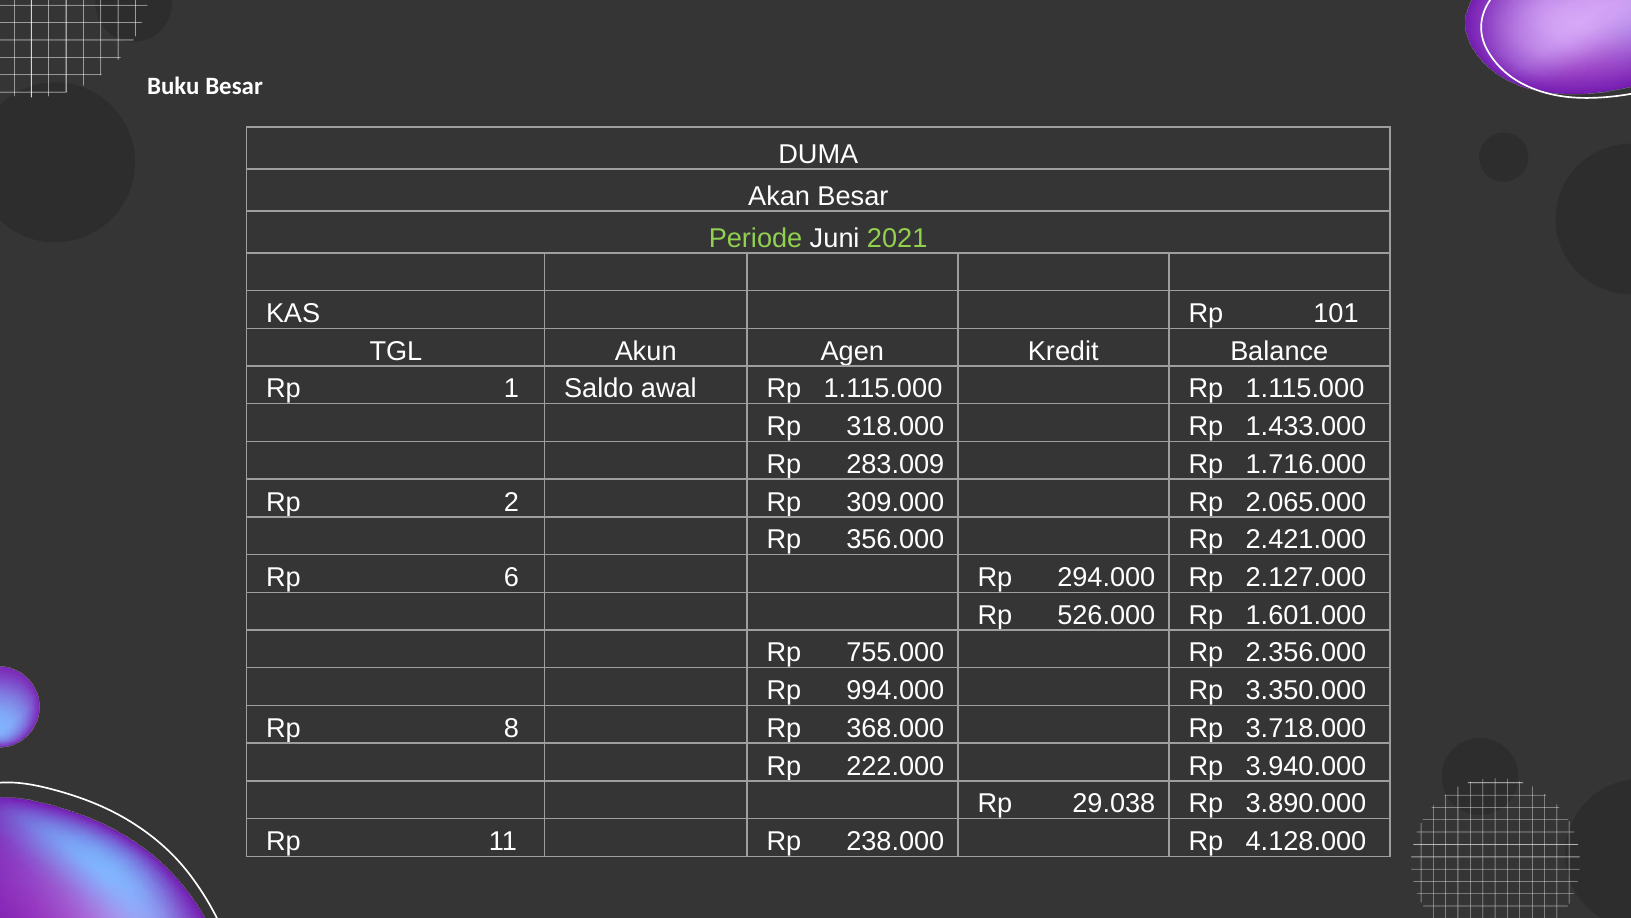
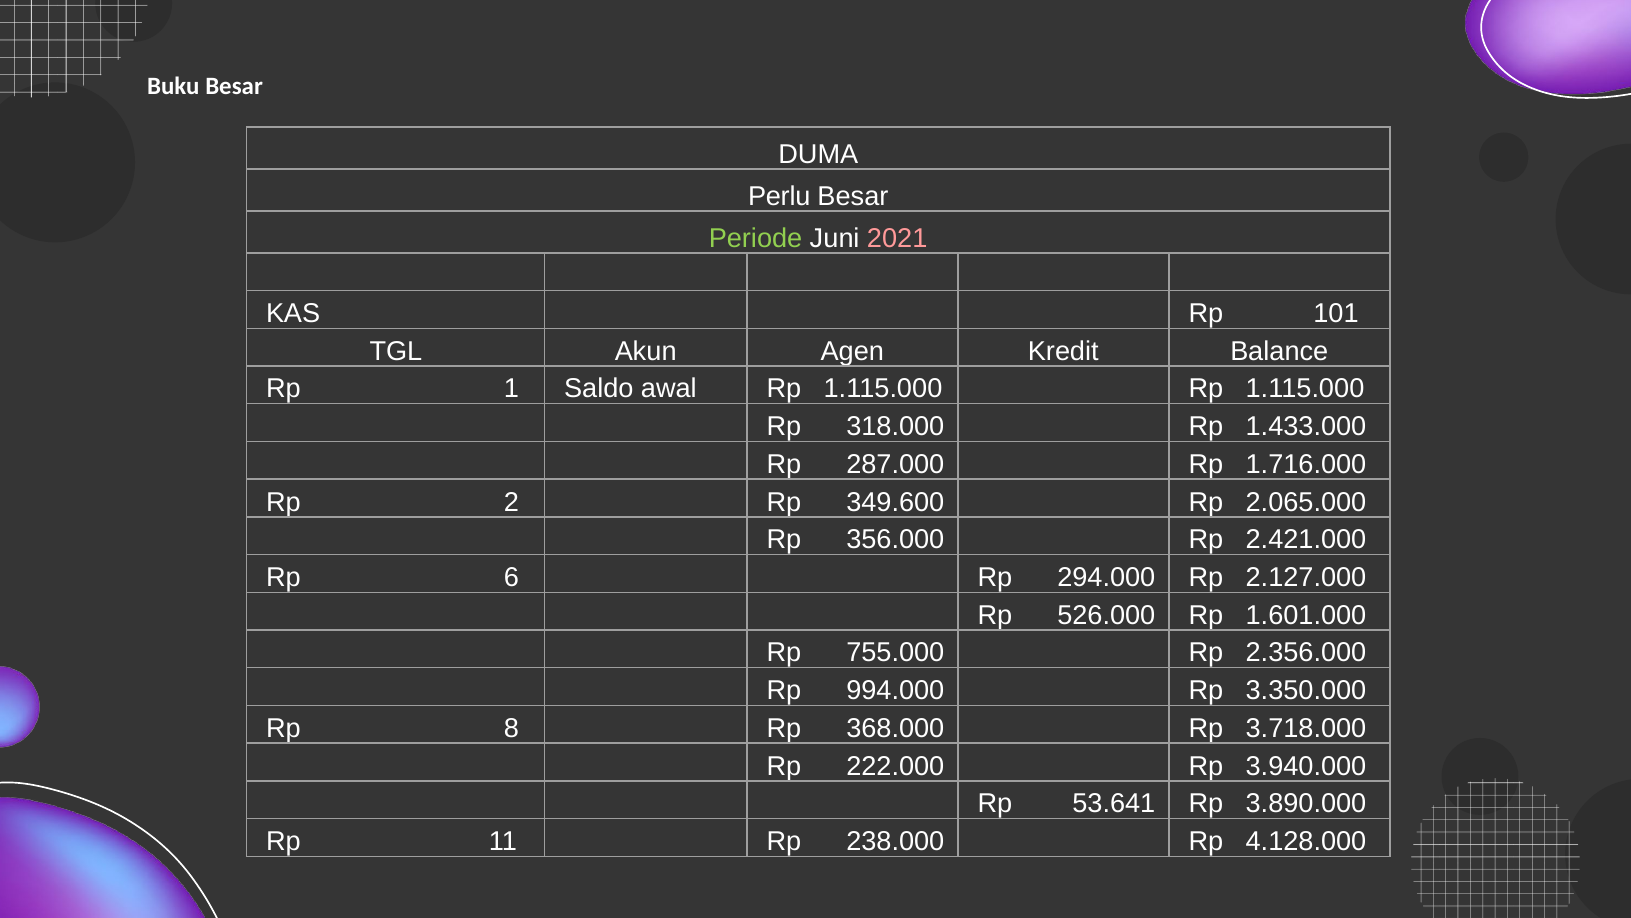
Akan: Akan -> Perlu
2021 colour: light green -> pink
283.009: 283.009 -> 287.000
309.000: 309.000 -> 349.600
29.038: 29.038 -> 53.641
